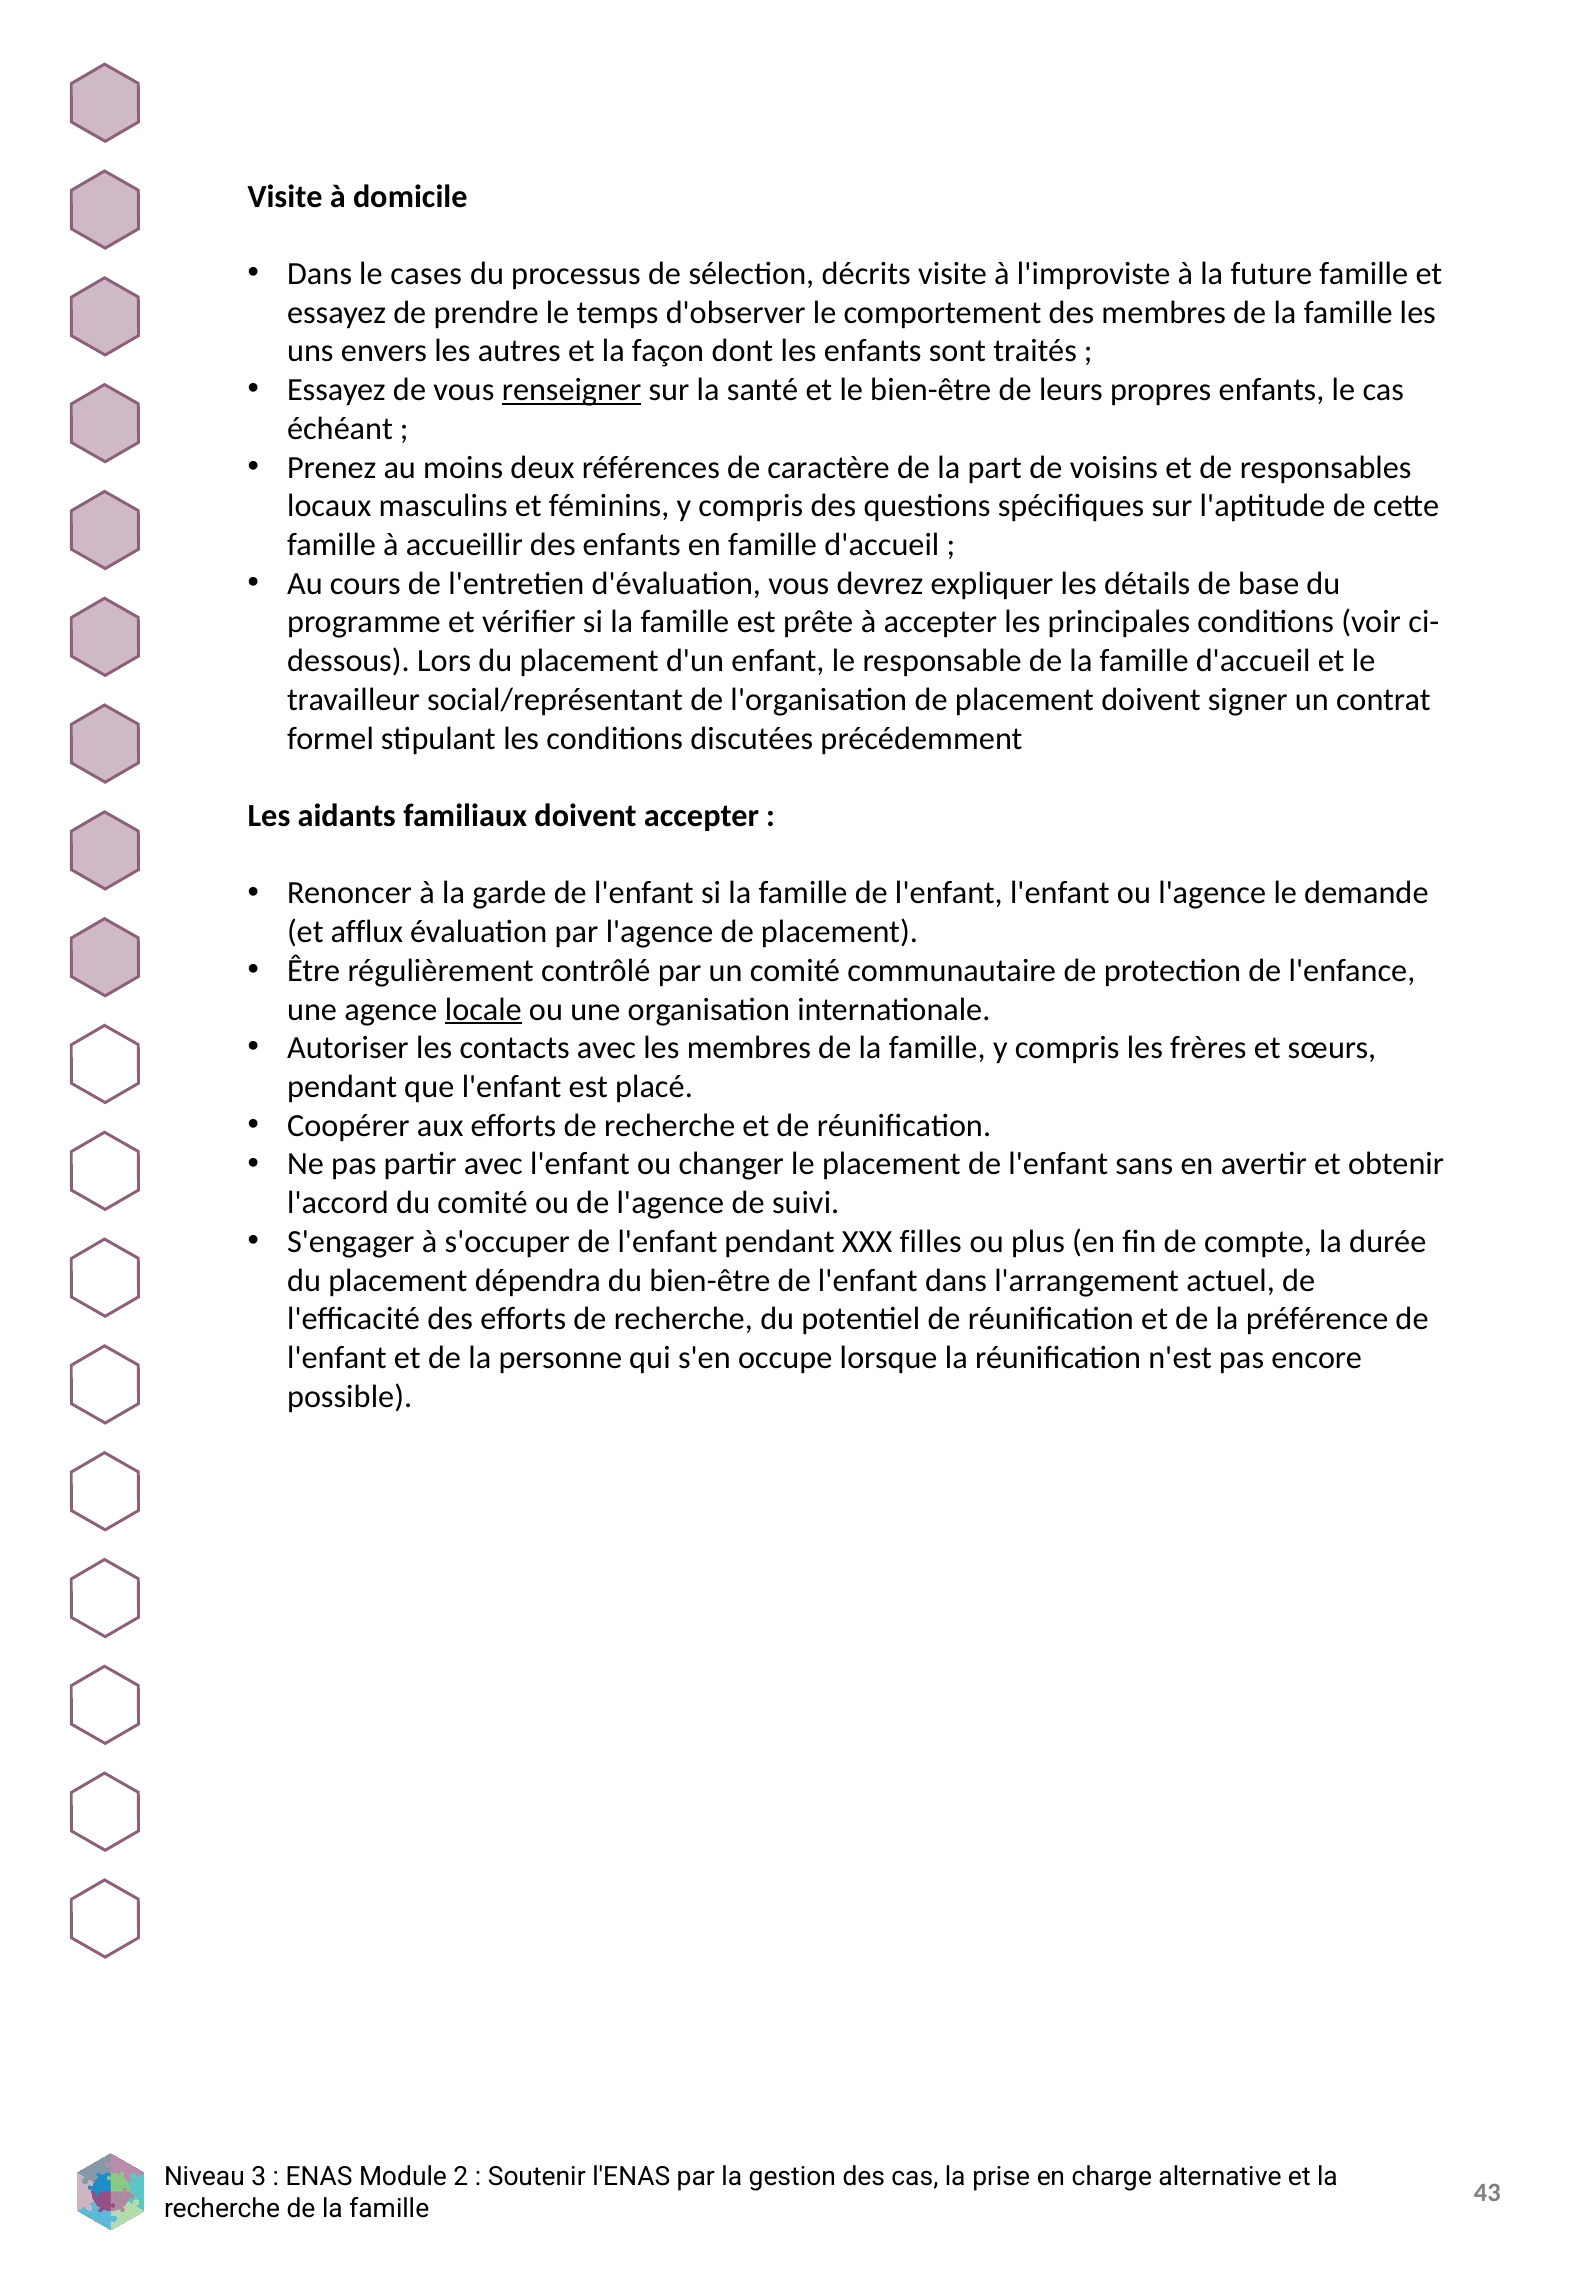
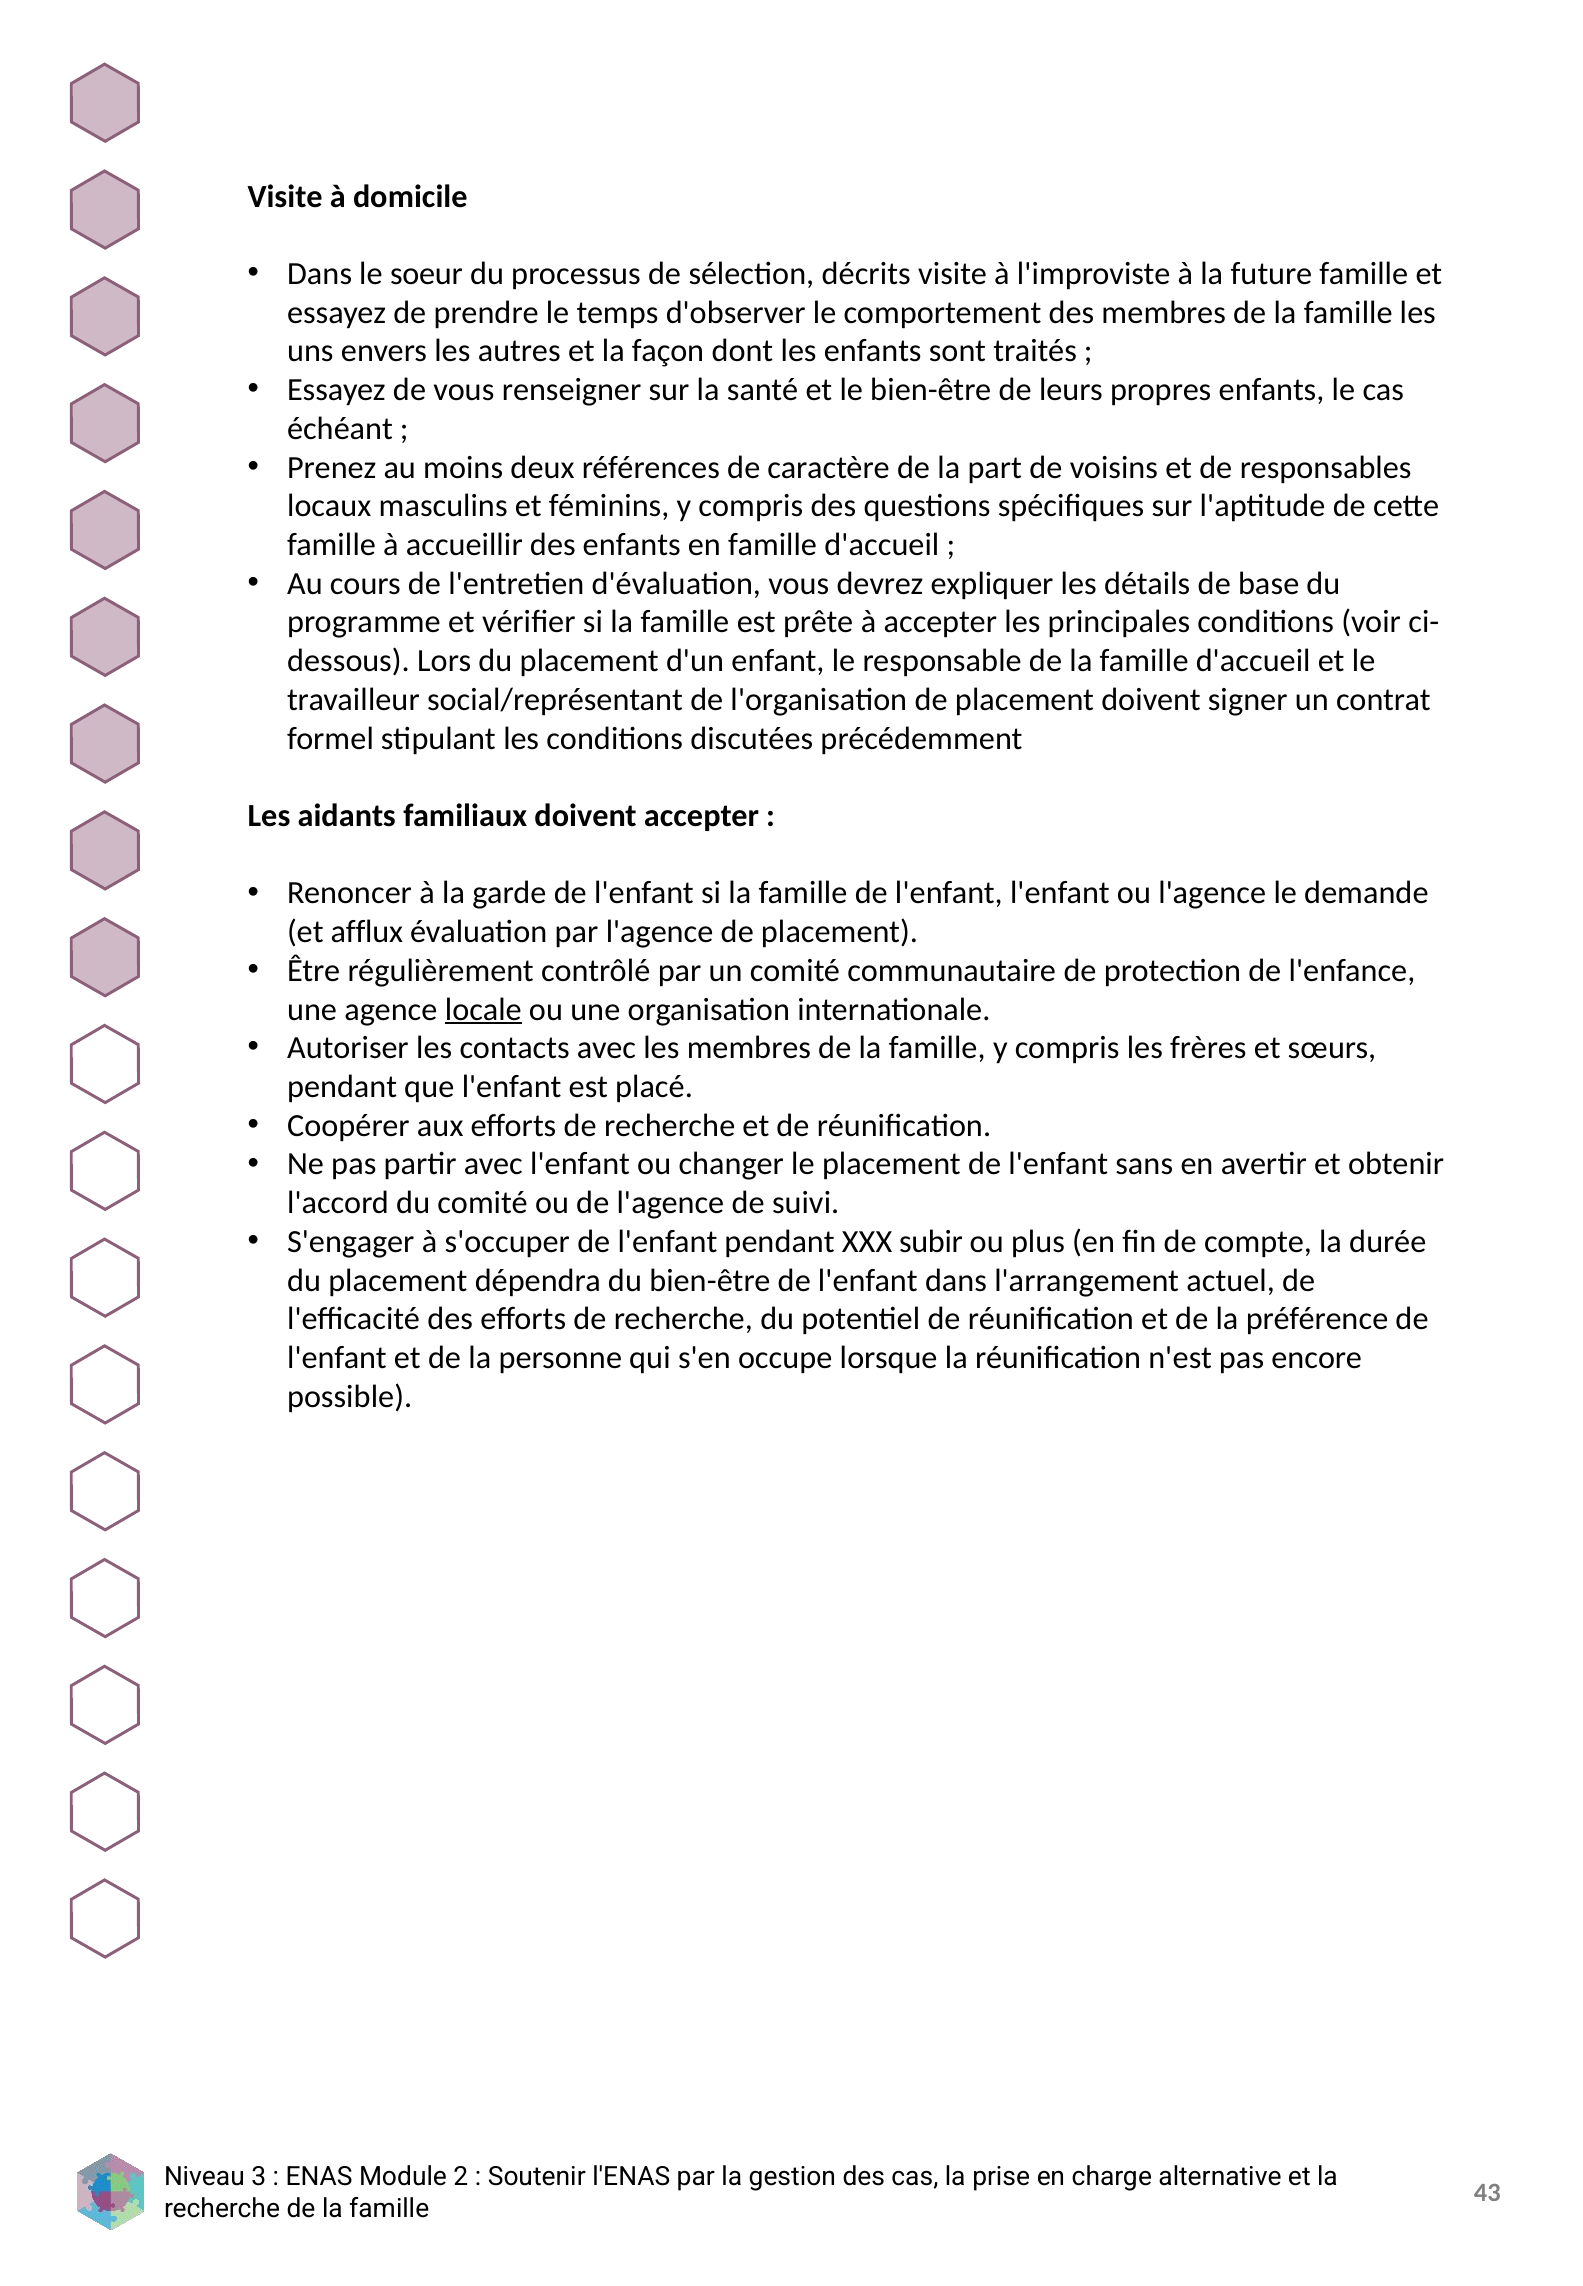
cases: cases -> soeur
renseigner underline: present -> none
filles: filles -> subir
